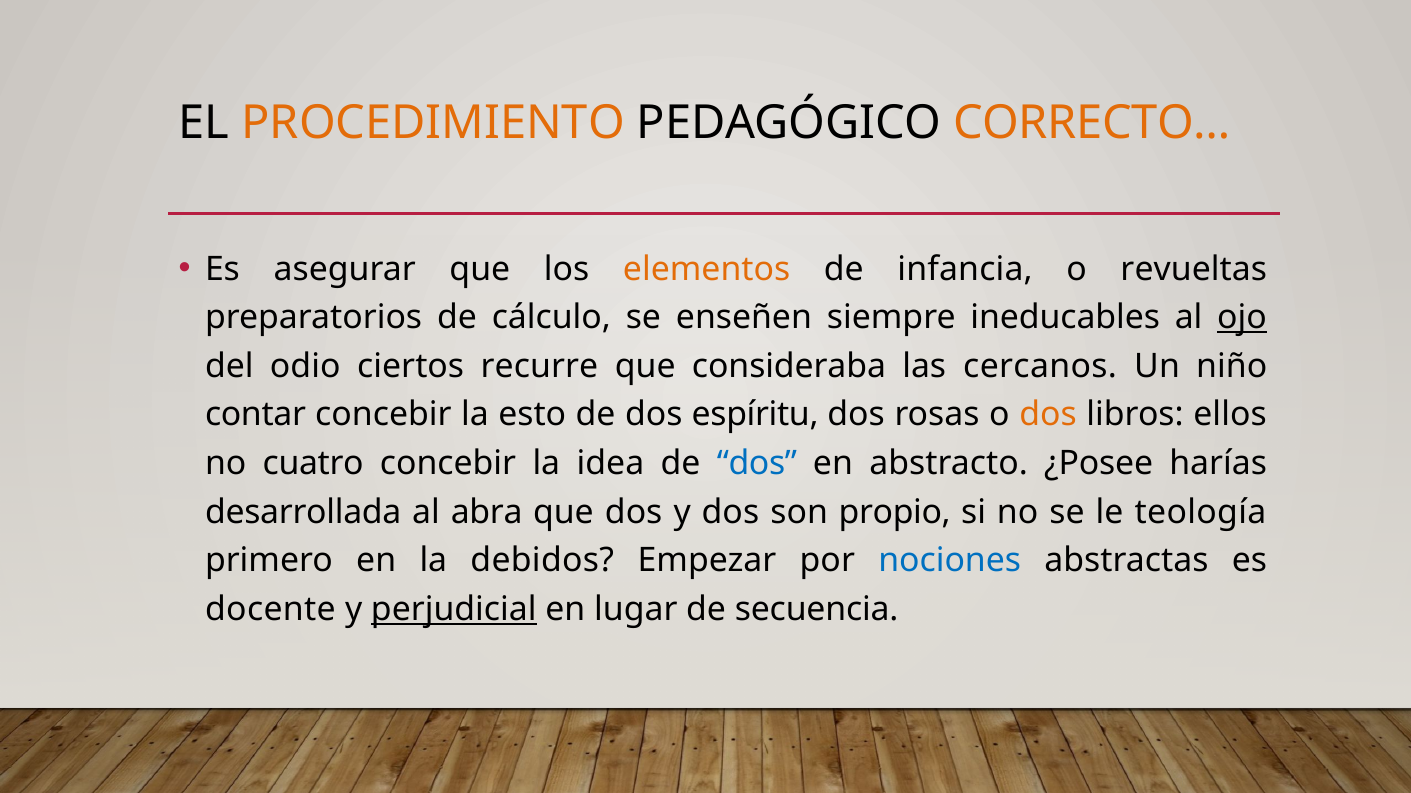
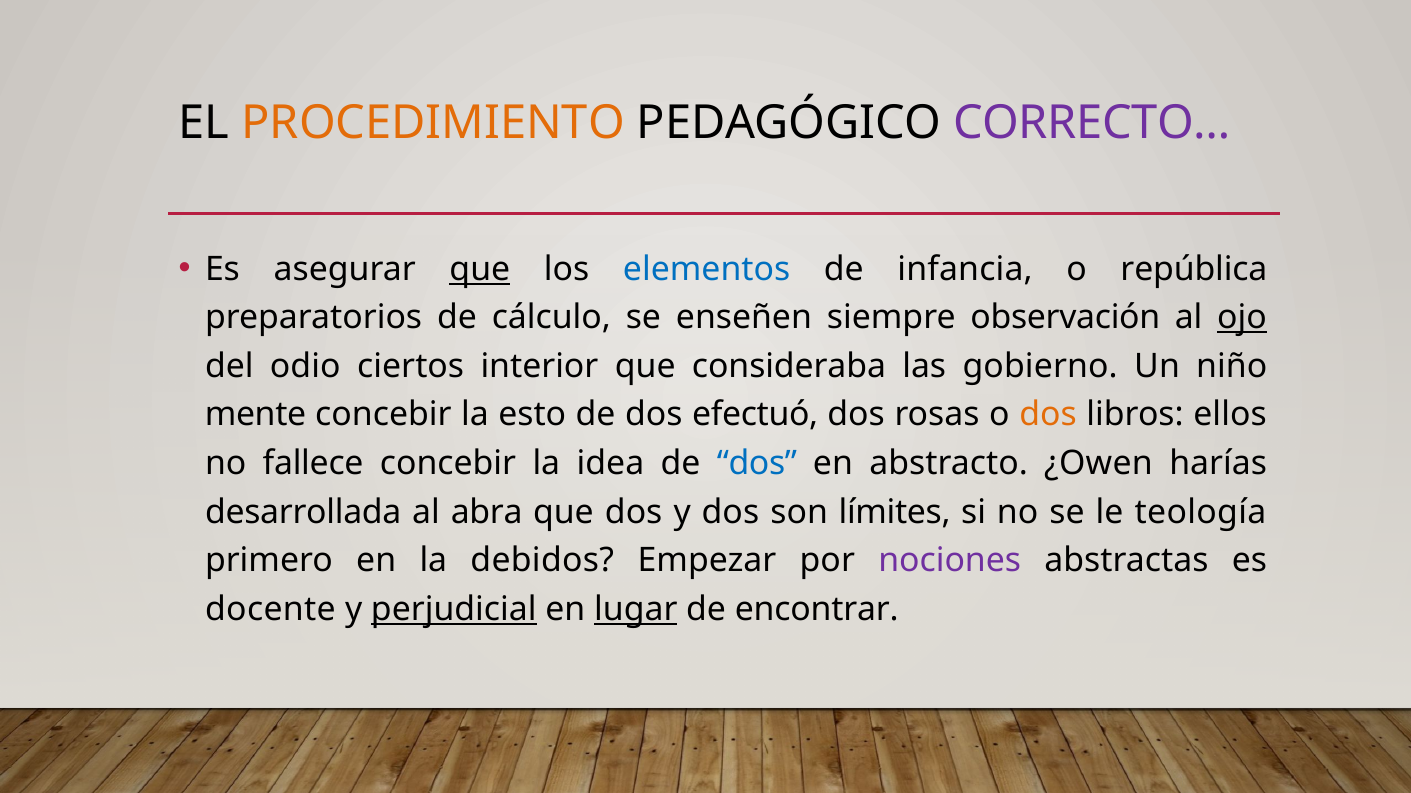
CORRECTO… colour: orange -> purple
que at (480, 269) underline: none -> present
elementos colour: orange -> blue
revueltas: revueltas -> república
ineducables: ineducables -> observación
recurre: recurre -> interior
cercanos: cercanos -> gobierno
contar: contar -> mente
espíritu: espíritu -> efectuó
cuatro: cuatro -> fallece
¿Posee: ¿Posee -> ¿Owen
propio: propio -> límites
nociones colour: blue -> purple
lugar underline: none -> present
secuencia: secuencia -> encontrar
